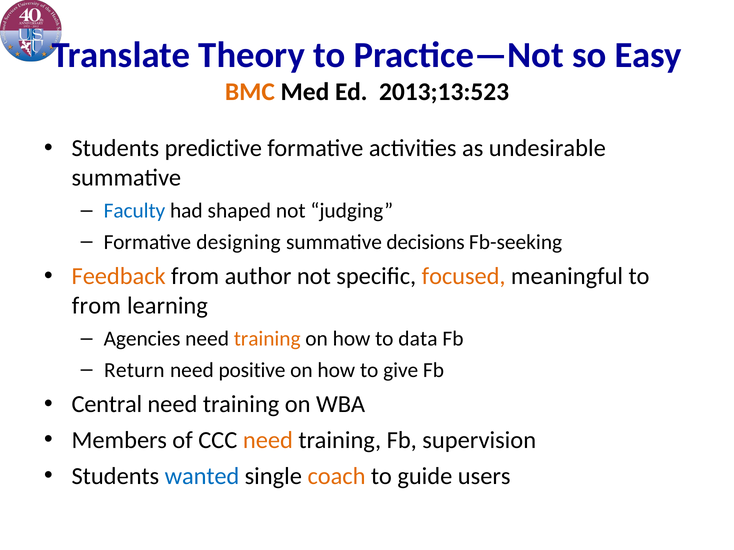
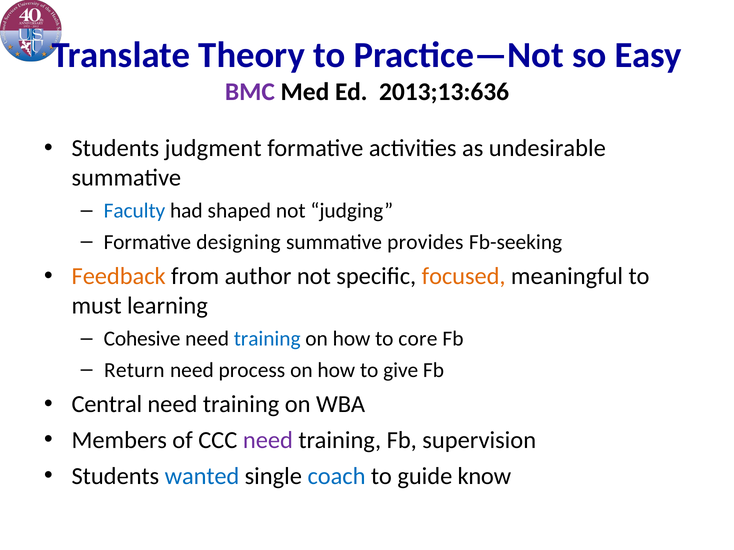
BMC colour: orange -> purple
2013;13:523: 2013;13:523 -> 2013;13:636
predictive: predictive -> judgment
decisions: decisions -> provides
from at (96, 306): from -> must
Agencies: Agencies -> Cohesive
training at (267, 339) colour: orange -> blue
data: data -> core
positive: positive -> process
need at (268, 441) colour: orange -> purple
coach colour: orange -> blue
users: users -> know
